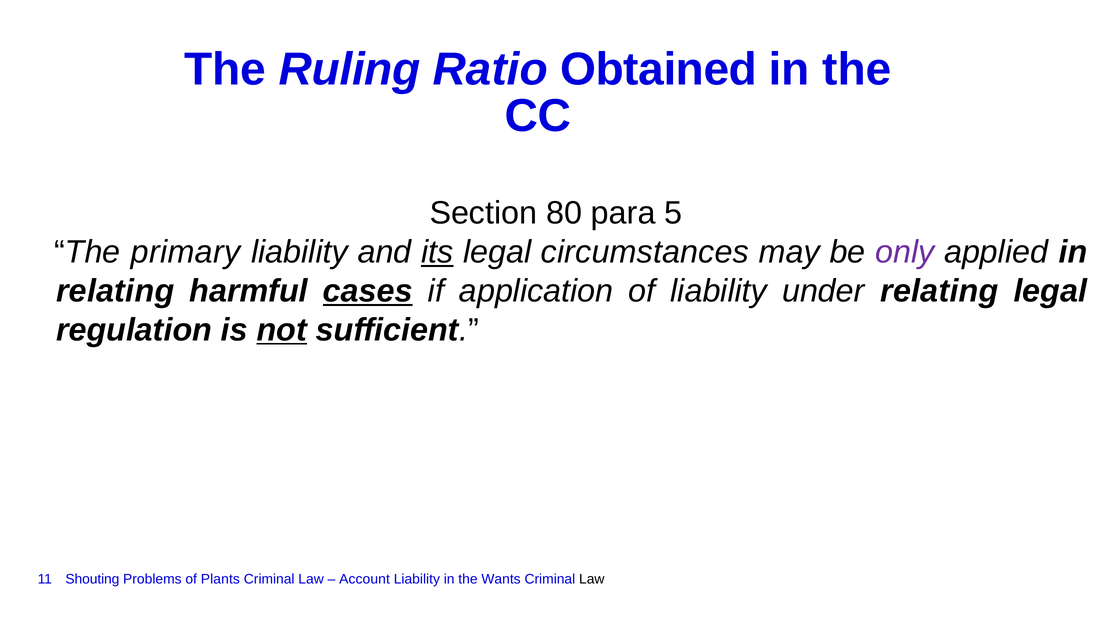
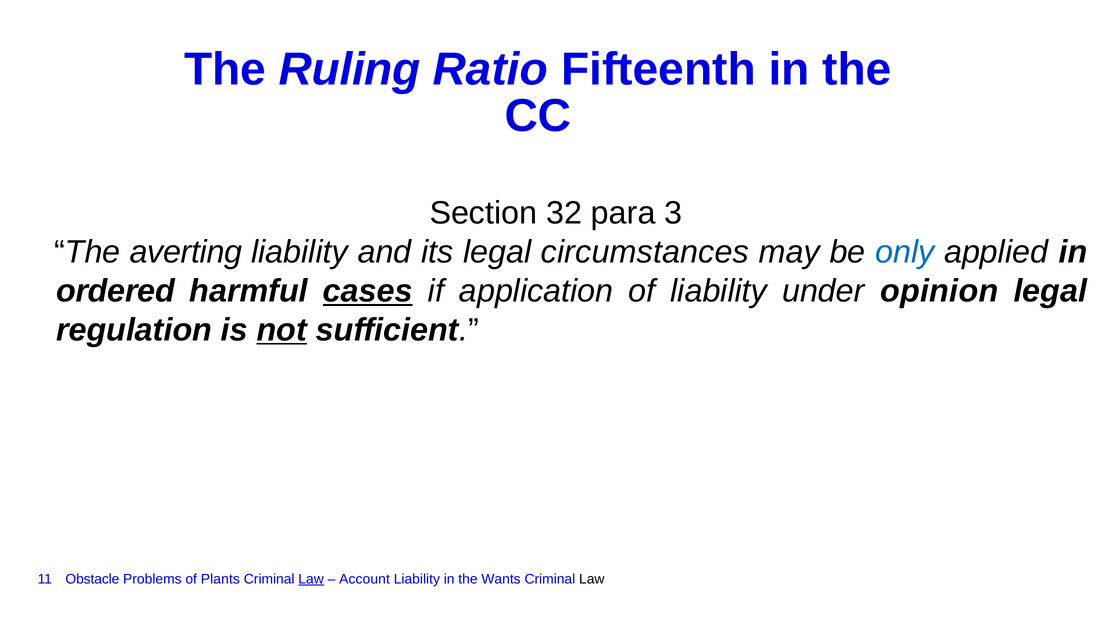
Obtained: Obtained -> Fifteenth
80: 80 -> 32
5: 5 -> 3
primary: primary -> averting
its underline: present -> none
only colour: purple -> blue
relating at (115, 291): relating -> ordered
under relating: relating -> opinion
Shouting: Shouting -> Obstacle
Law at (311, 579) underline: none -> present
